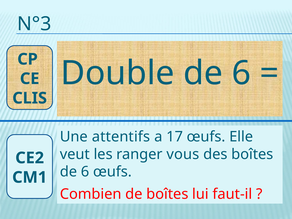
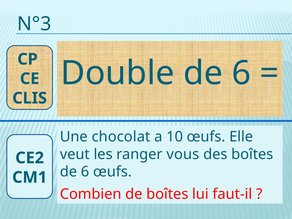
attentifs: attentifs -> chocolat
17: 17 -> 10
